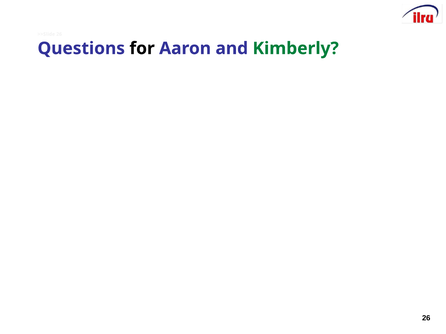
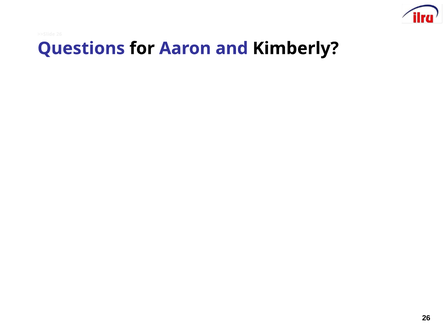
Kimberly colour: green -> black
